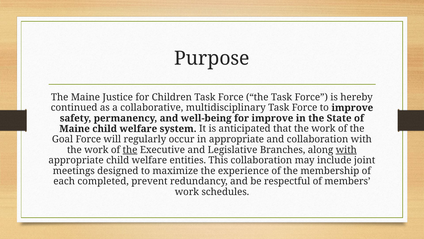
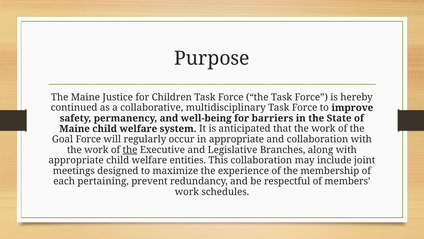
for improve: improve -> barriers
with at (346, 149) underline: present -> none
completed: completed -> pertaining
